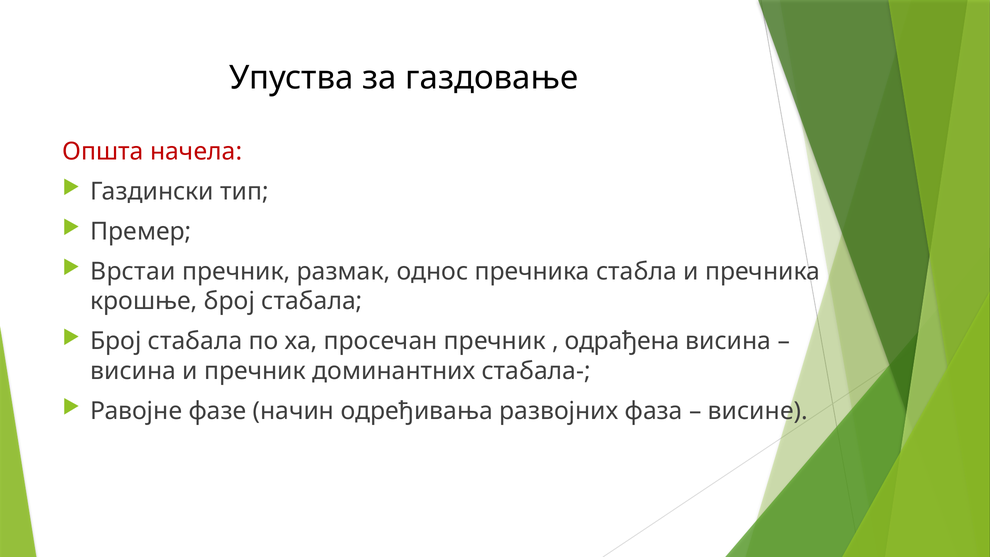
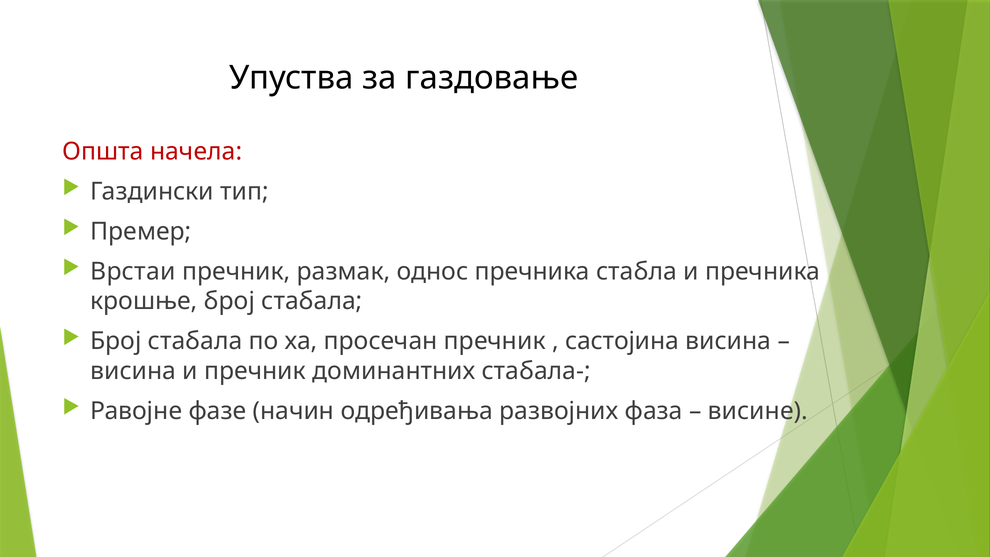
одрађена: одрађена -> састојина
